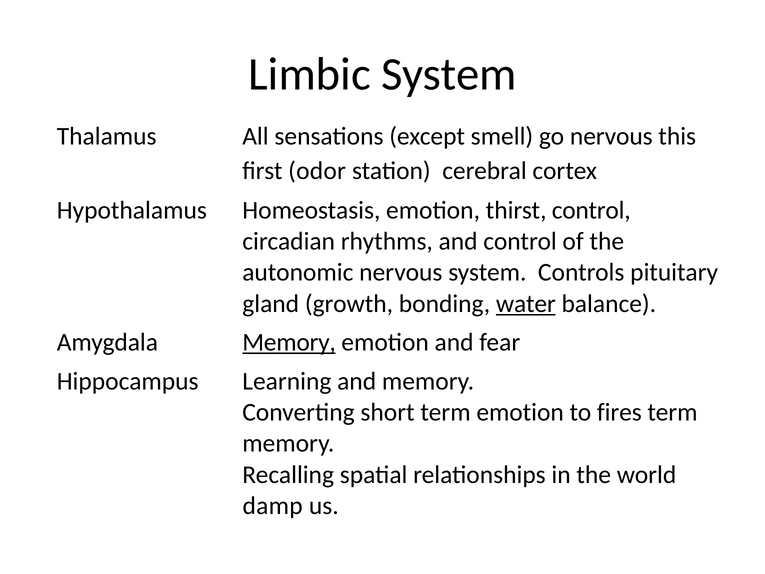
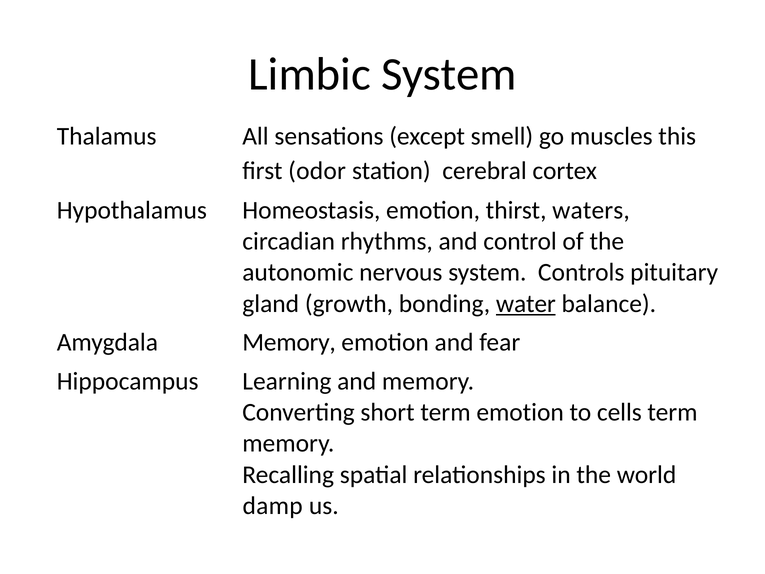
go nervous: nervous -> muscles
thirst control: control -> waters
Memory at (289, 342) underline: present -> none
fires: fires -> cells
